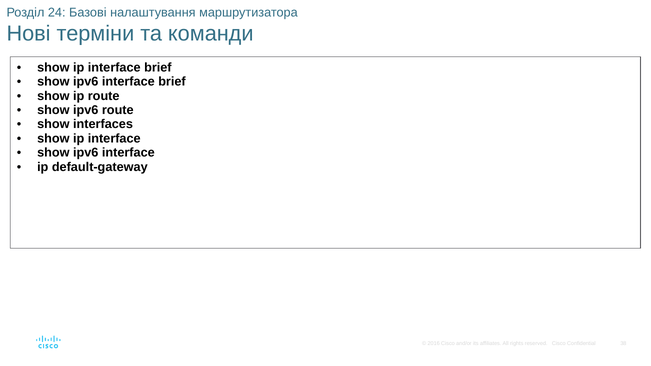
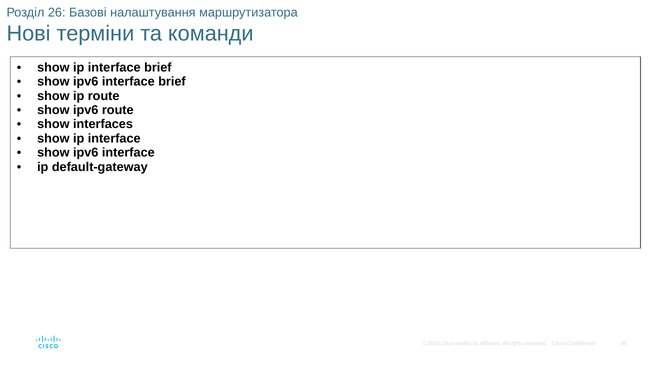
24: 24 -> 26
